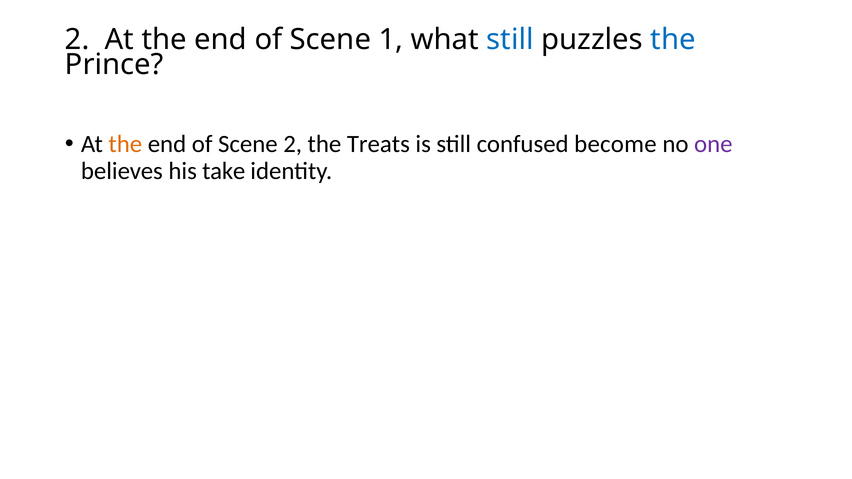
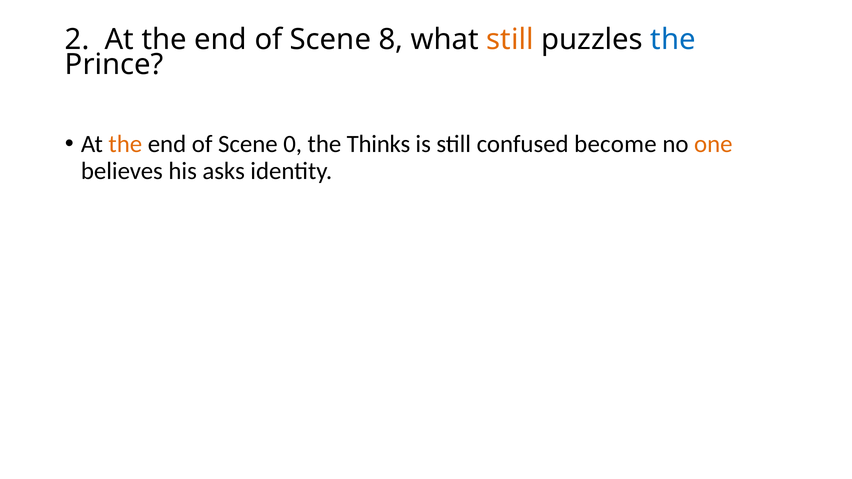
1: 1 -> 8
still at (510, 40) colour: blue -> orange
Scene 2: 2 -> 0
Treats: Treats -> Thinks
one colour: purple -> orange
take: take -> asks
